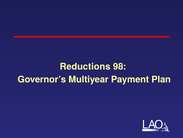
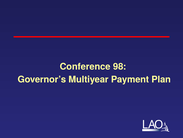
Reductions: Reductions -> Conference
